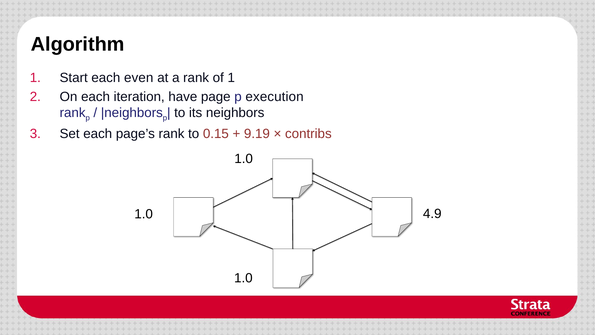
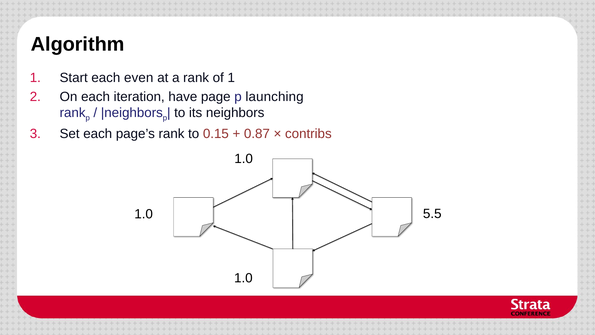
execution: execution -> launching
9.19: 9.19 -> 0.87
4.9: 4.9 -> 5.5
